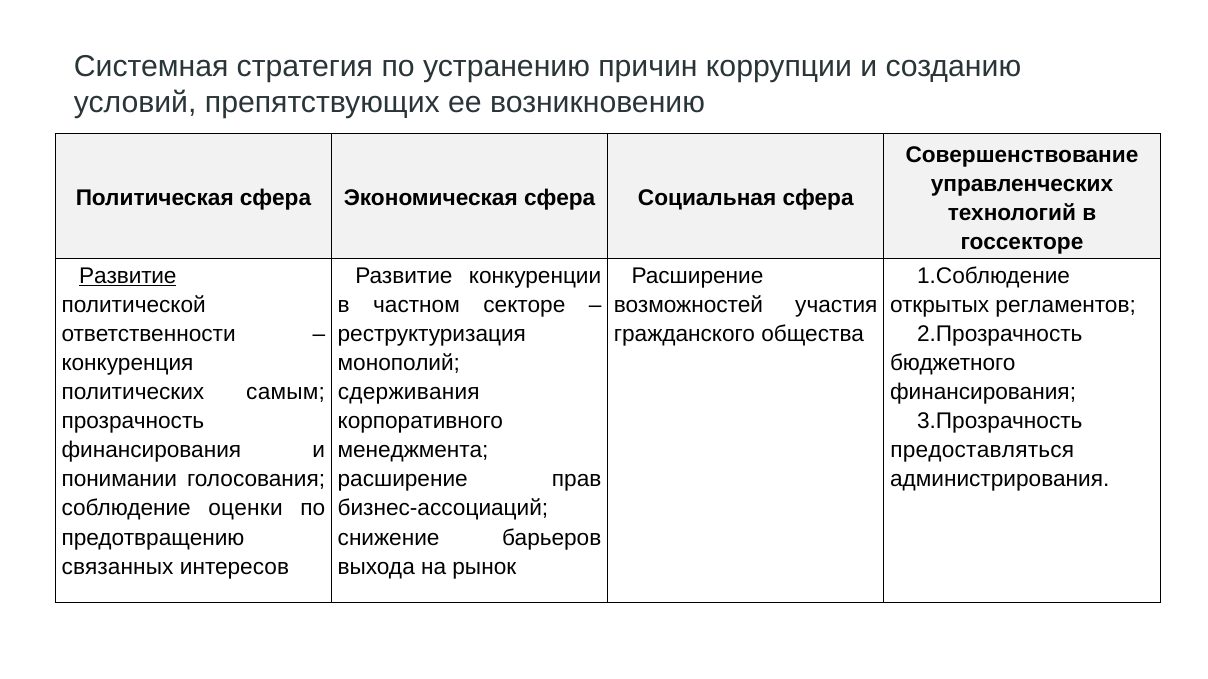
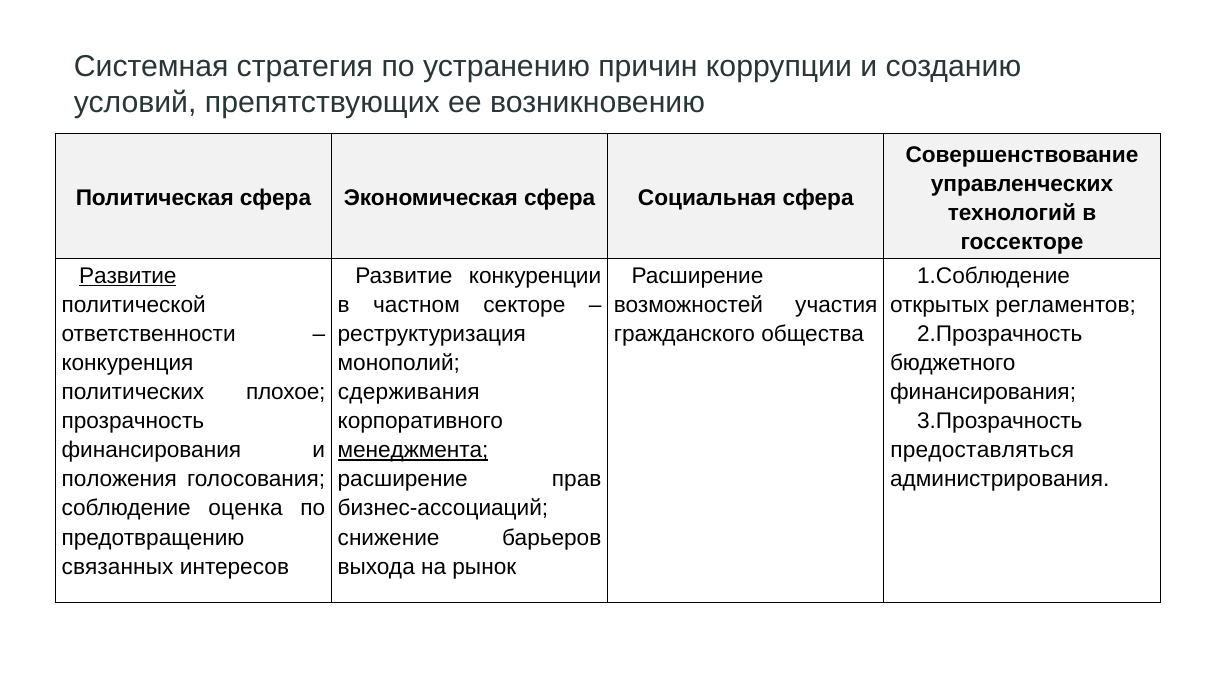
самым: самым -> плохое
менеджмента underline: none -> present
понимании: понимании -> положения
оценки: оценки -> оценка
